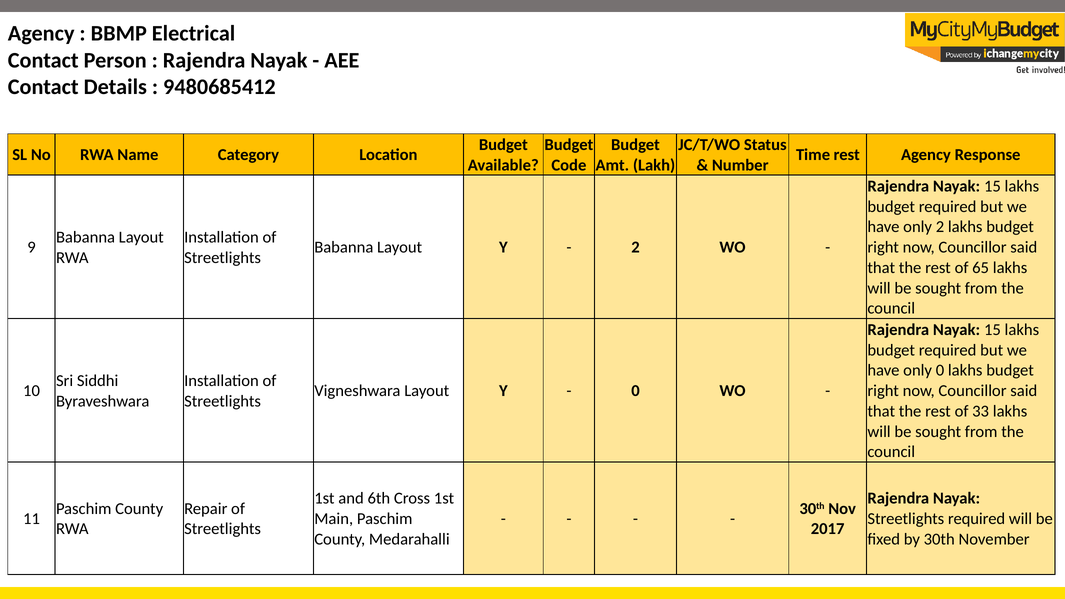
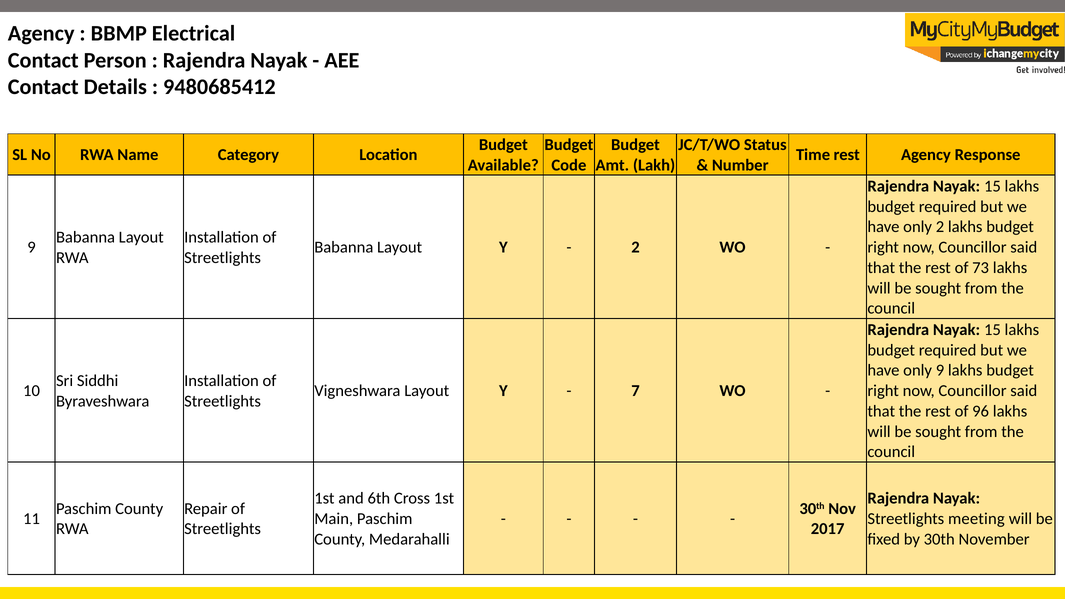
65: 65 -> 73
only 0: 0 -> 9
0 at (635, 391): 0 -> 7
33: 33 -> 96
Streetlights required: required -> meeting
